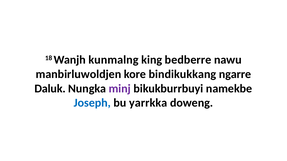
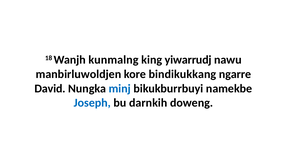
bedberre: bedberre -> yiwarrudj
Daluk: Daluk -> David
minj colour: purple -> blue
yarrkka: yarrkka -> darnkih
